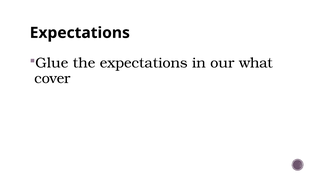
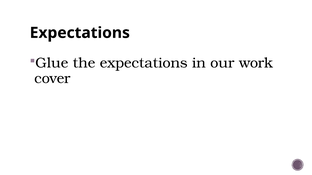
what: what -> work
